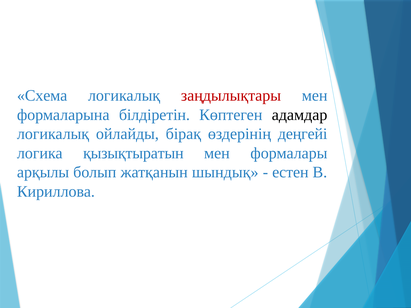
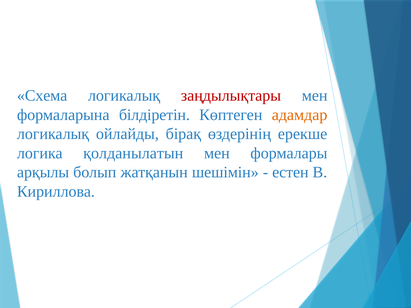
адамдар colour: black -> orange
деңгейі: деңгейі -> ерекше
қызықтыратын: қызықтыратын -> қолданылатын
шындық: шындық -> шешімін
